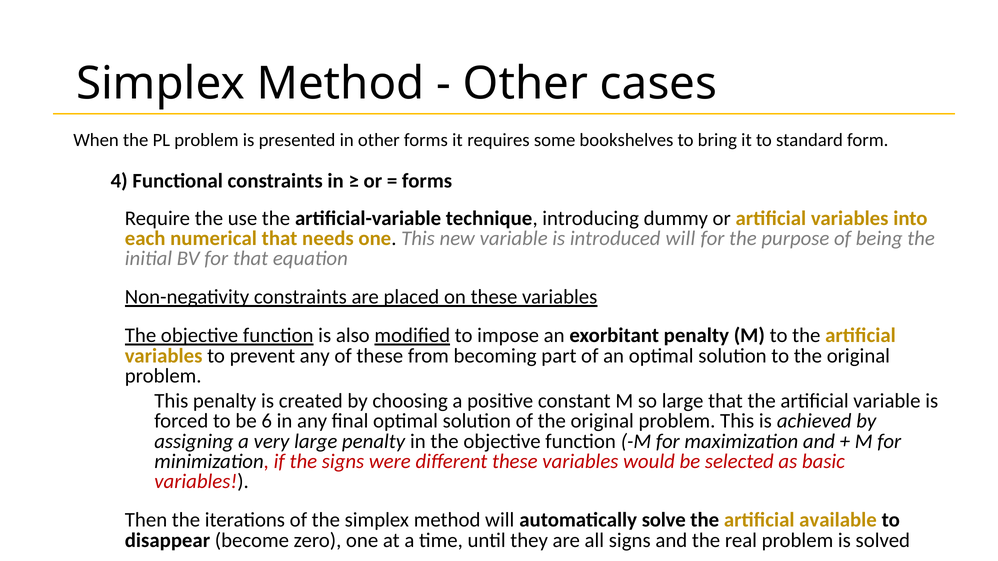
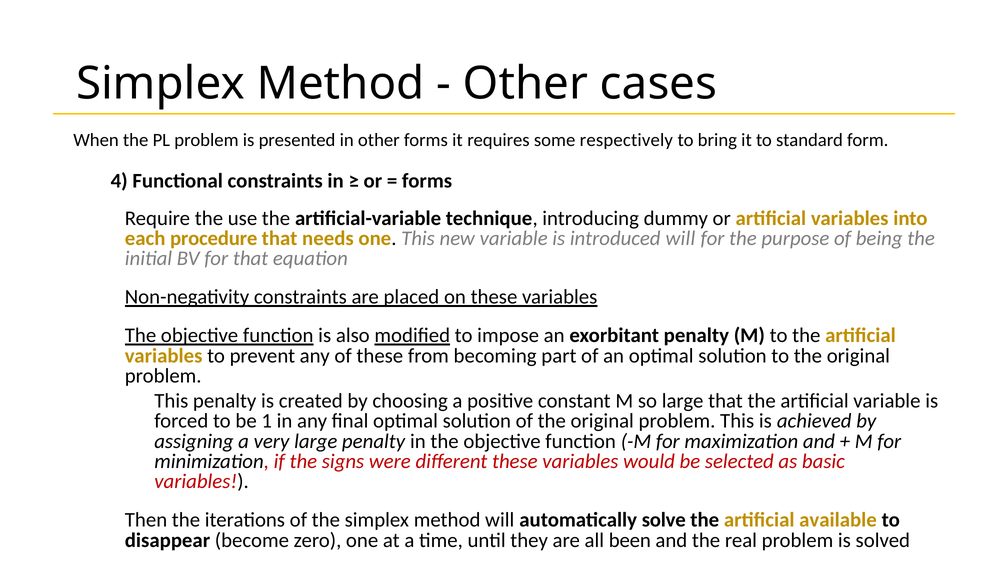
bookshelves: bookshelves -> respectively
numerical: numerical -> procedure
6: 6 -> 1
all signs: signs -> been
